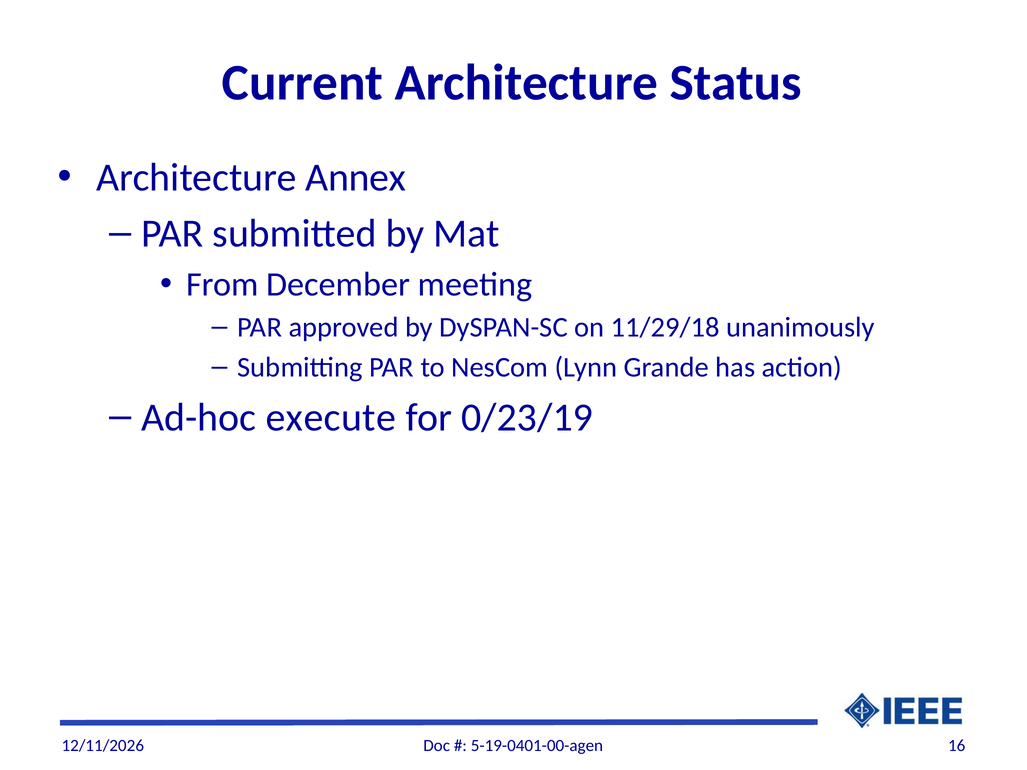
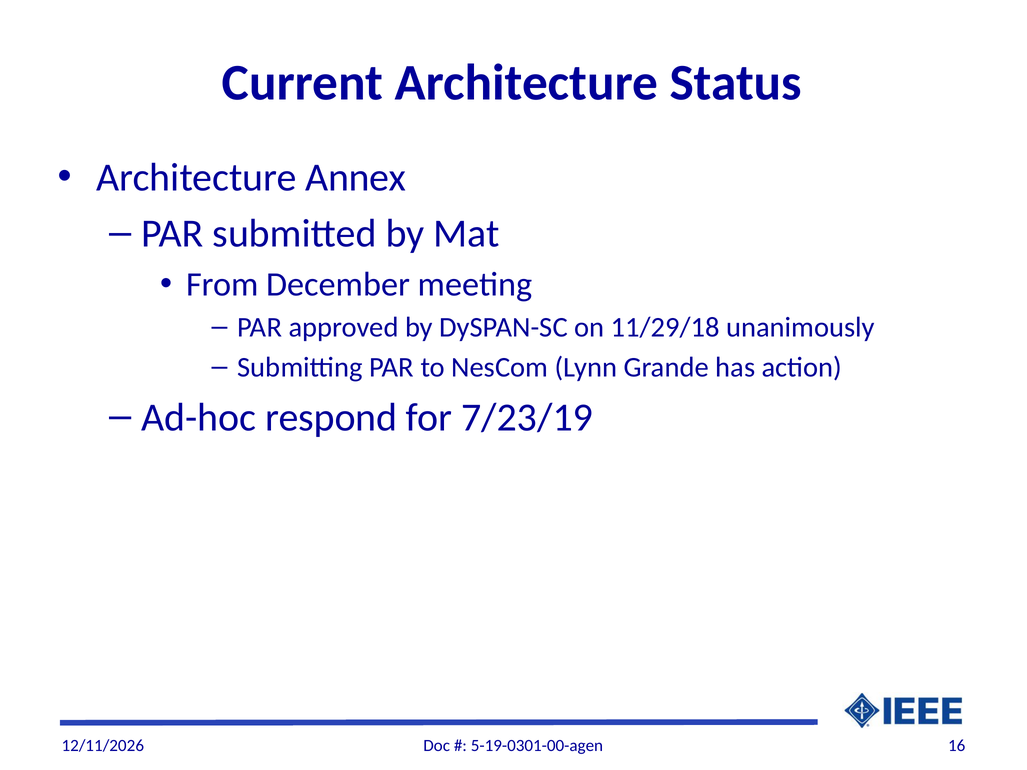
execute: execute -> respond
0/23/19: 0/23/19 -> 7/23/19
5-19-0401-00-agen: 5-19-0401-00-agen -> 5-19-0301-00-agen
